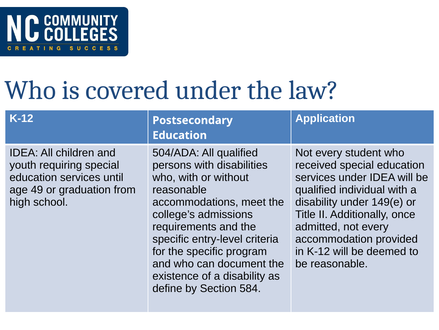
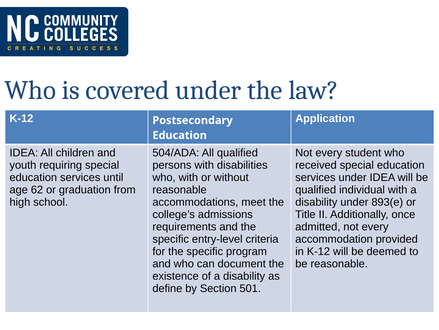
49: 49 -> 62
149(e: 149(e -> 893(e
584: 584 -> 501
